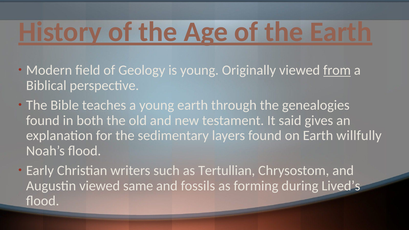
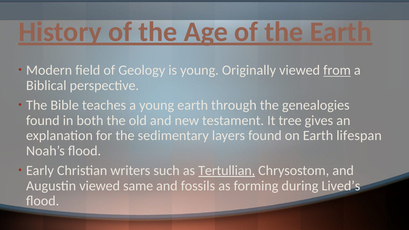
said: said -> tree
willfully: willfully -> lifespan
Tertullian underline: none -> present
